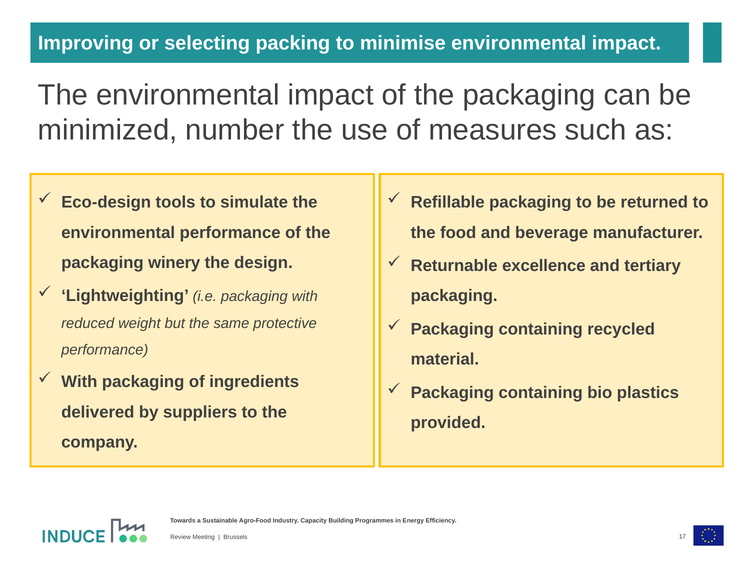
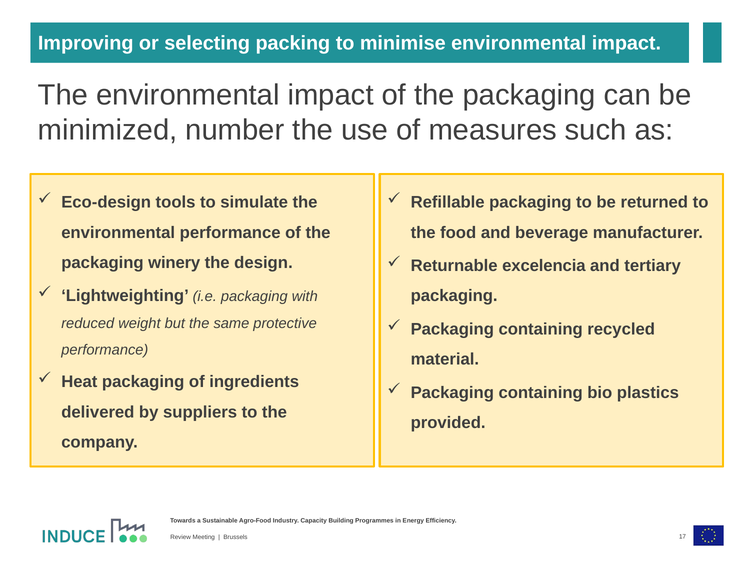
excellence: excellence -> excelencia
With at (79, 382): With -> Heat
